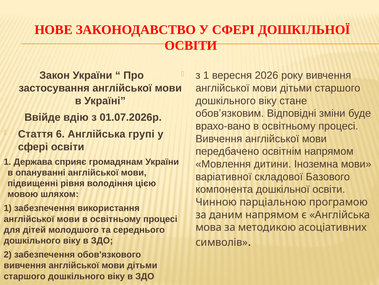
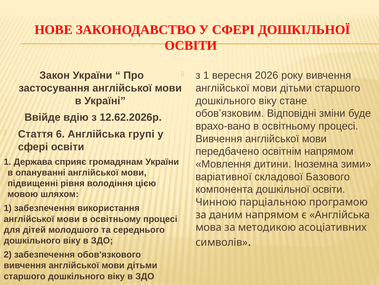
01.07.2026р: 01.07.2026р -> 12.62.2026р
Іноземна мови: мови -> зими
